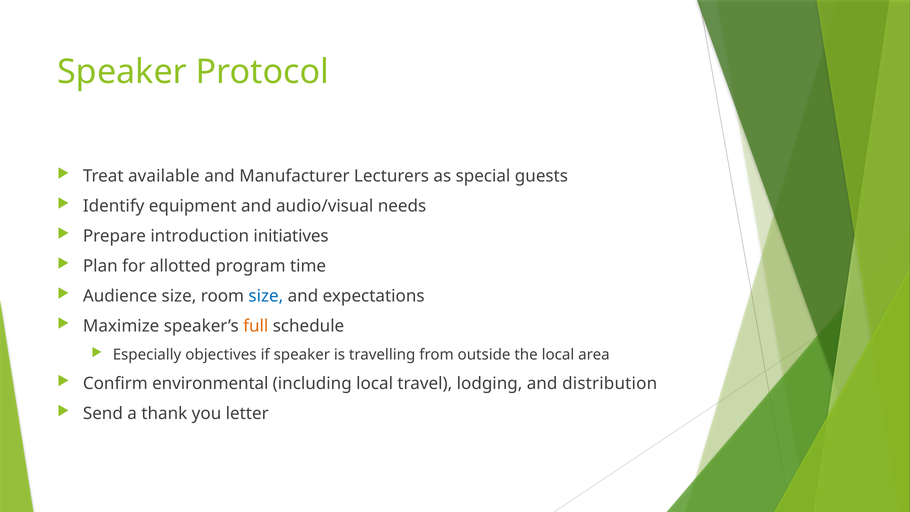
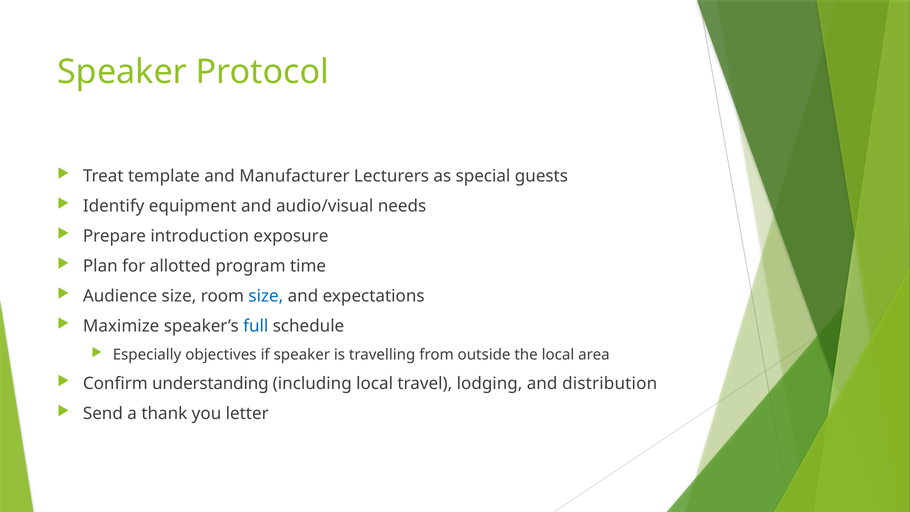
available: available -> template
initiatives: initiatives -> exposure
full colour: orange -> blue
environmental: environmental -> understanding
